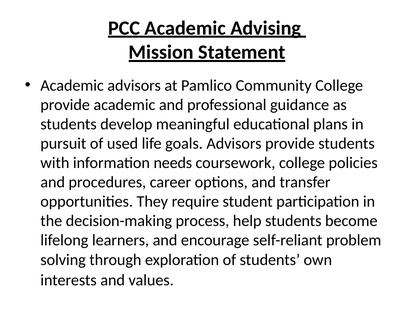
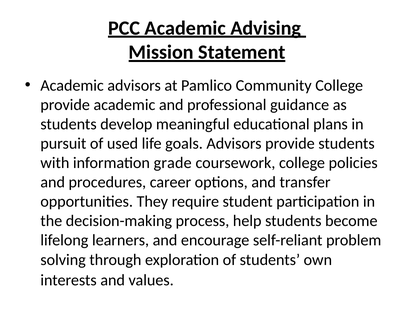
needs: needs -> grade
